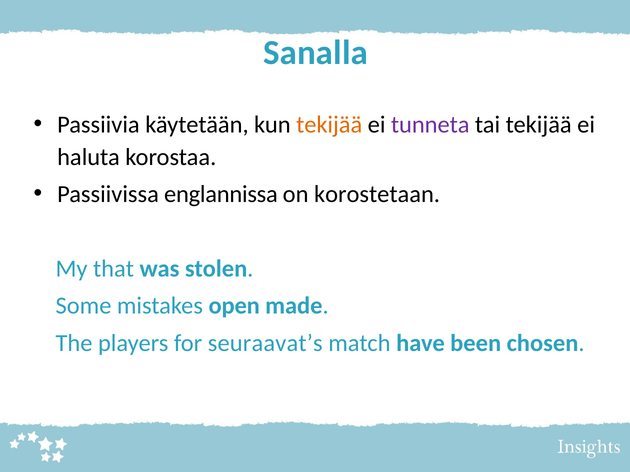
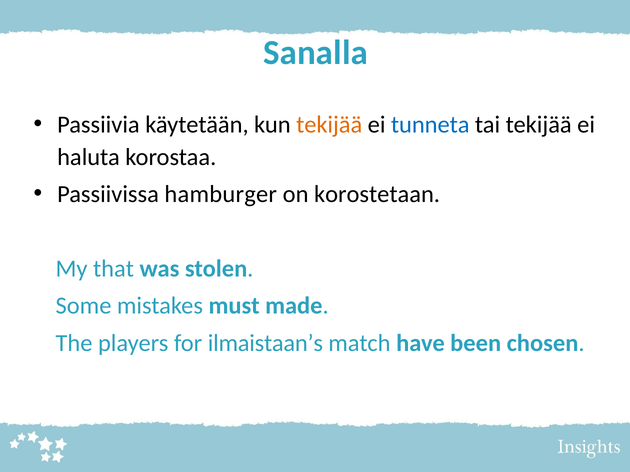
tunneta colour: purple -> blue
englannissa: englannissa -> hamburger
open: open -> must
seuraavat’s: seuraavat’s -> ilmaistaan’s
